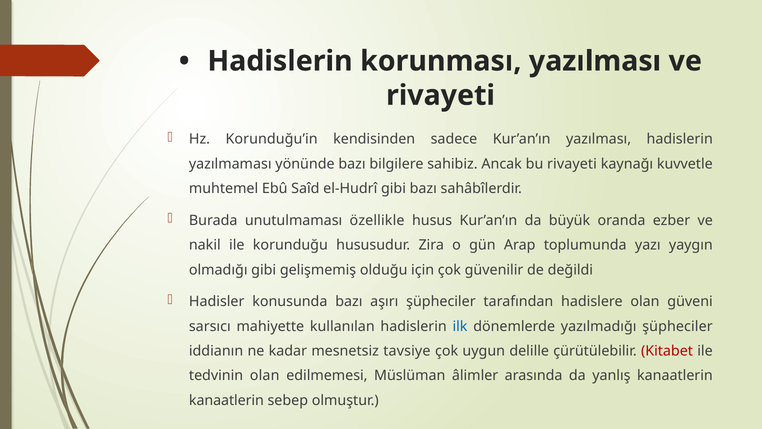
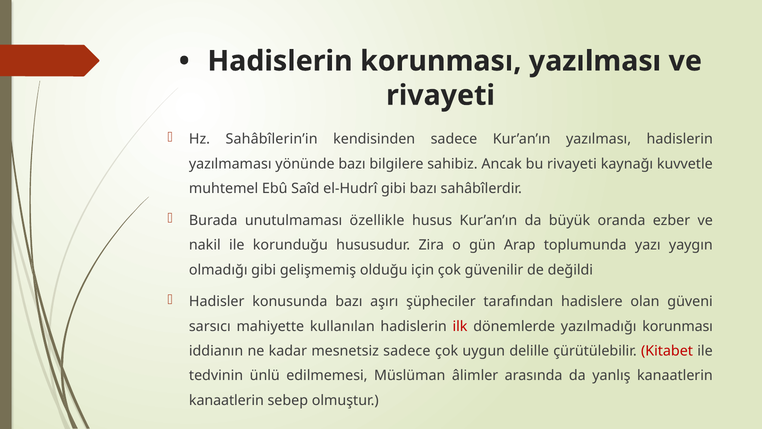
Korunduğu’in: Korunduğu’in -> Sahâbîlerin’in
ilk colour: blue -> red
yazılmadığı şüpheciler: şüpheciler -> korunması
mesnetsiz tavsiye: tavsiye -> sadece
tedvinin olan: olan -> ünlü
